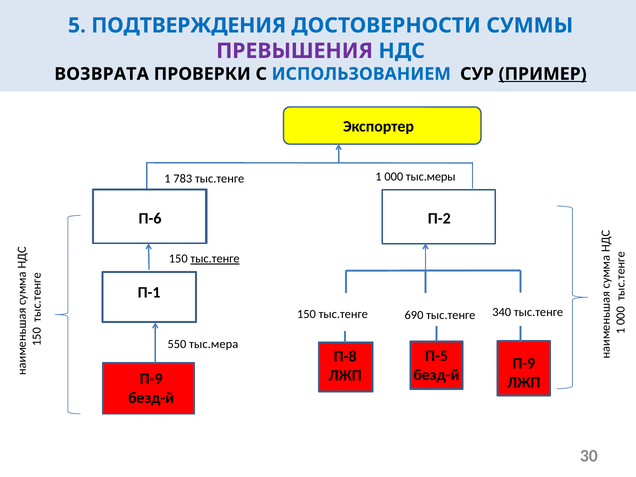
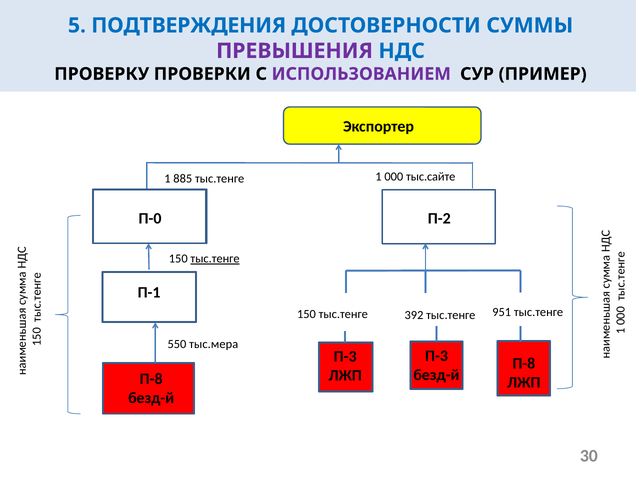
ВОЗВРАТА: ВОЗВРАТА -> ПРОВЕРКУ
ИСПОЛЬЗОВАНИЕМ colour: blue -> purple
ПРИМЕР underline: present -> none
тыс.меры: тыс.меры -> тыс.сайте
783: 783 -> 885
П-6: П-6 -> П-0
690: 690 -> 392
340: 340 -> 951
П-5 at (437, 356): П-5 -> П-3
П-8 at (345, 356): П-8 -> П-3
П-9 at (524, 363): П-9 -> П-8
П-9 at (151, 379): П-9 -> П-8
